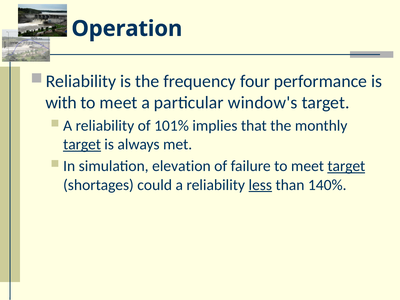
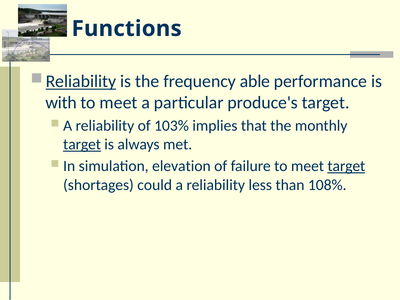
Operation: Operation -> Functions
Reliability at (81, 81) underline: none -> present
four: four -> able
window's: window's -> produce's
101%: 101% -> 103%
less underline: present -> none
140%: 140% -> 108%
